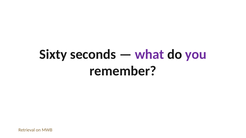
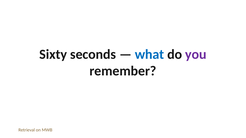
what colour: purple -> blue
